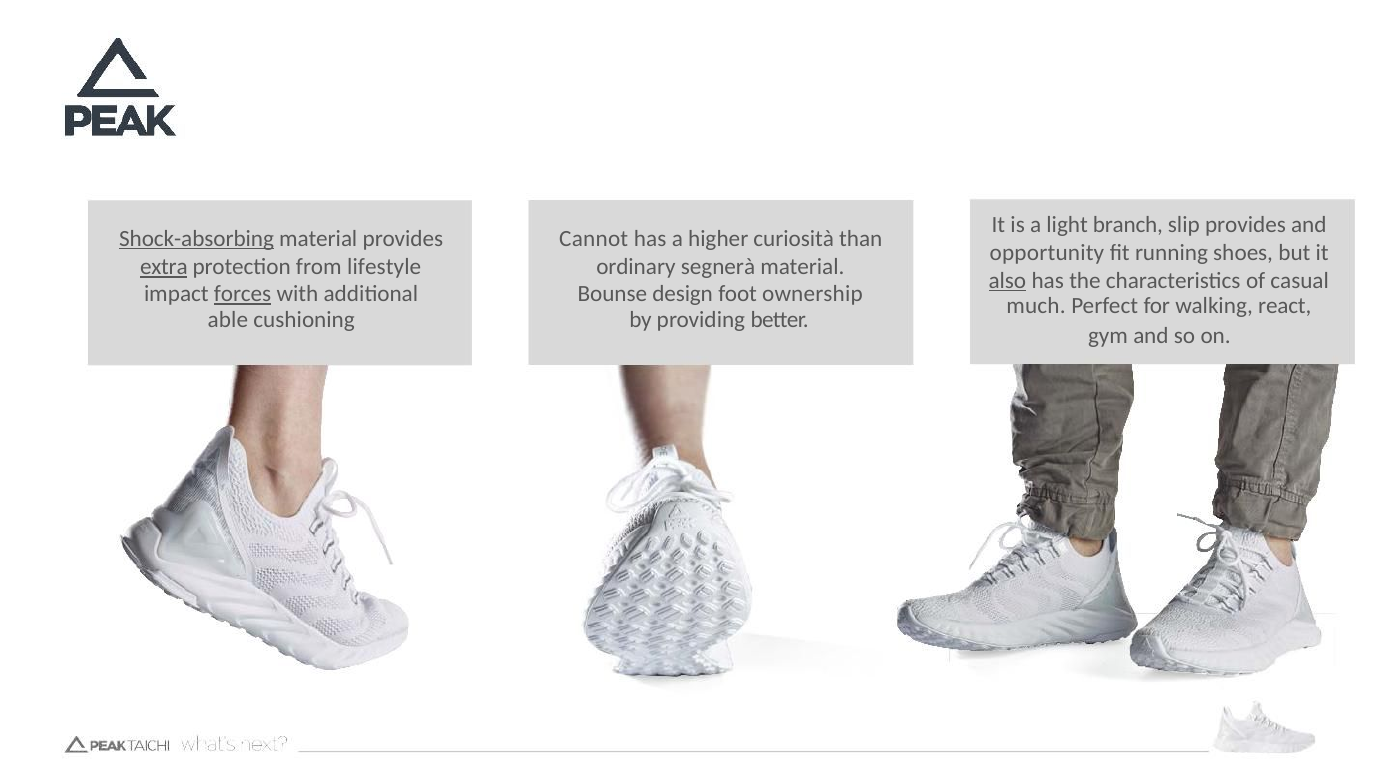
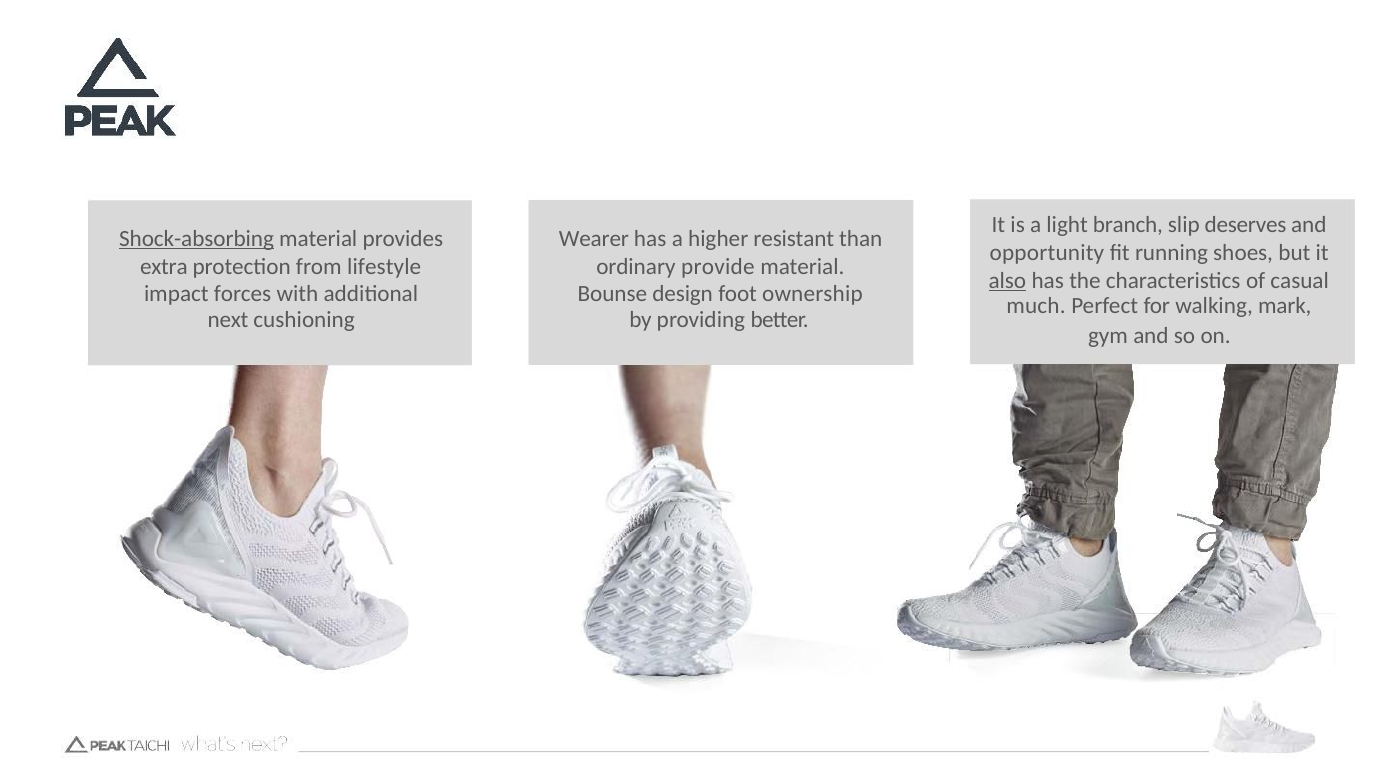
slip provides: provides -> deserves
Cannot: Cannot -> Wearer
curiosità: curiosità -> resistant
extra underline: present -> none
segnerà: segnerà -> provide
forces underline: present -> none
react: react -> mark
able: able -> next
